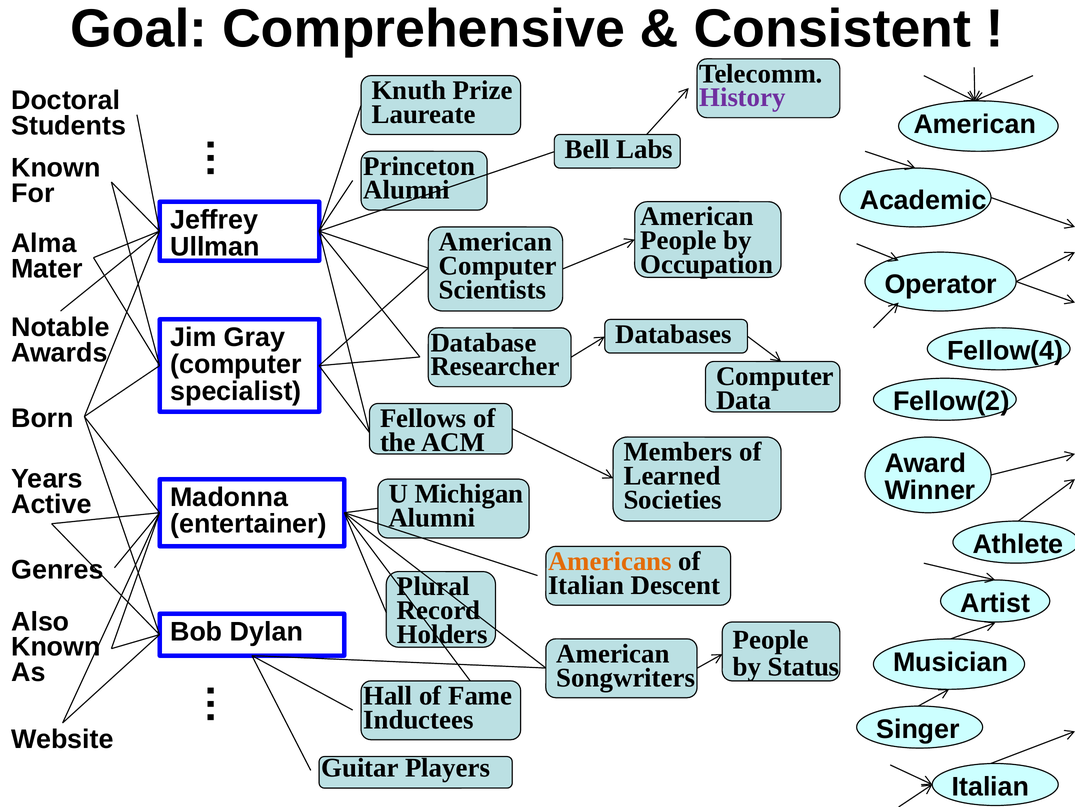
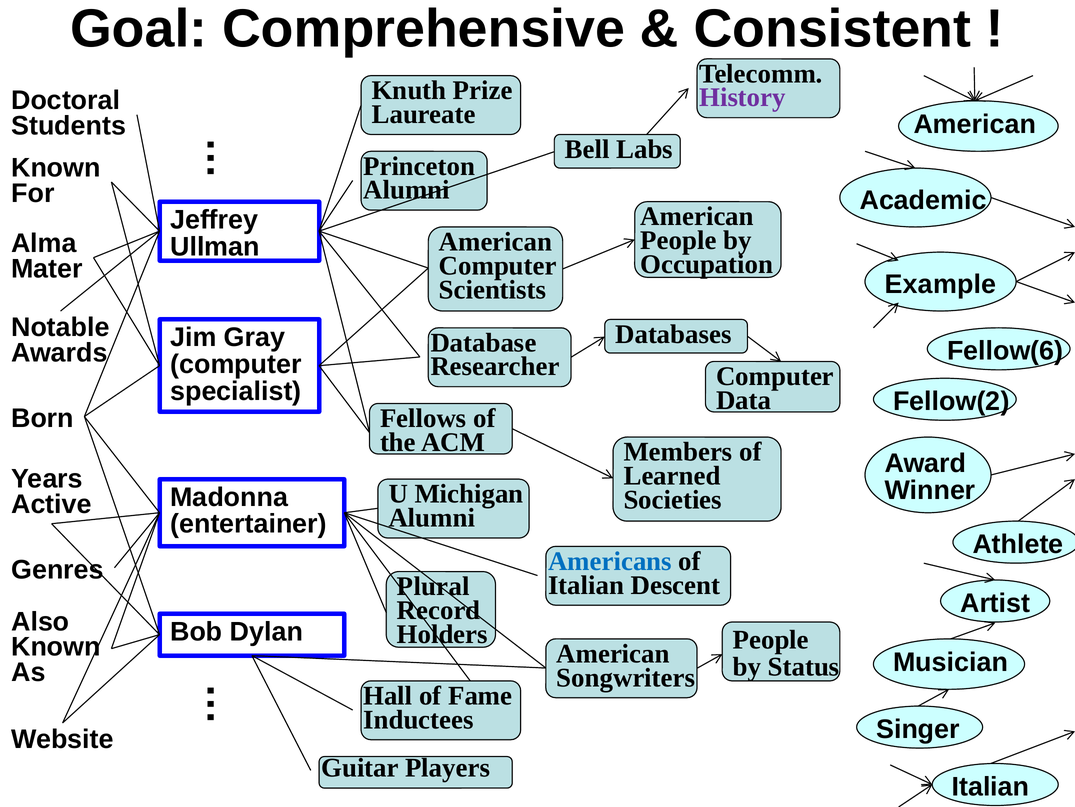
Operator: Operator -> Example
Fellow(4: Fellow(4 -> Fellow(6
Americans colour: orange -> blue
